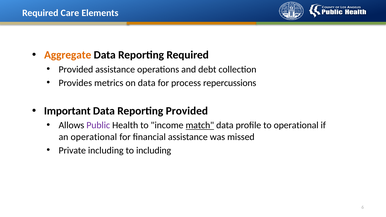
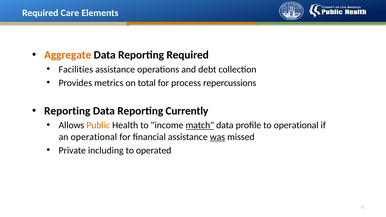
Provided at (76, 69): Provided -> Facilities
on data: data -> total
Important at (67, 111): Important -> Reporting
Reporting Provided: Provided -> Currently
Public colour: purple -> orange
was underline: none -> present
to including: including -> operated
